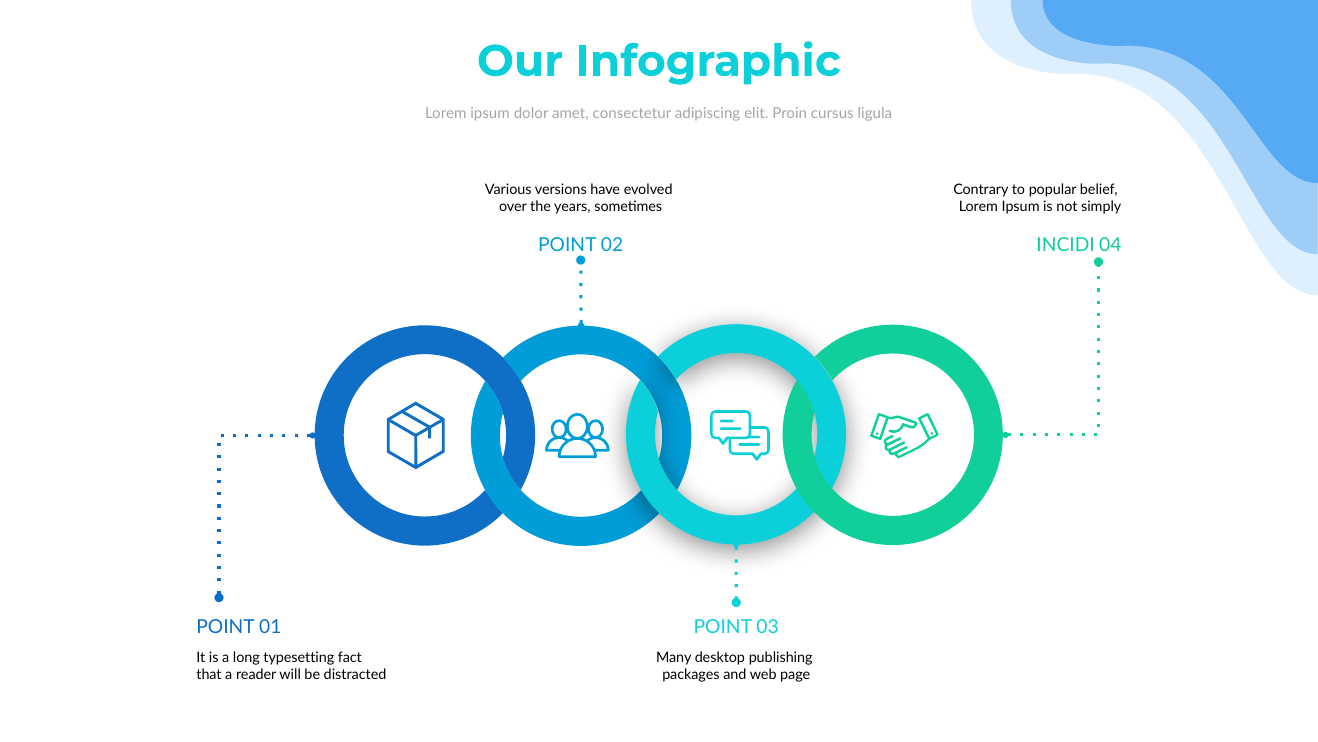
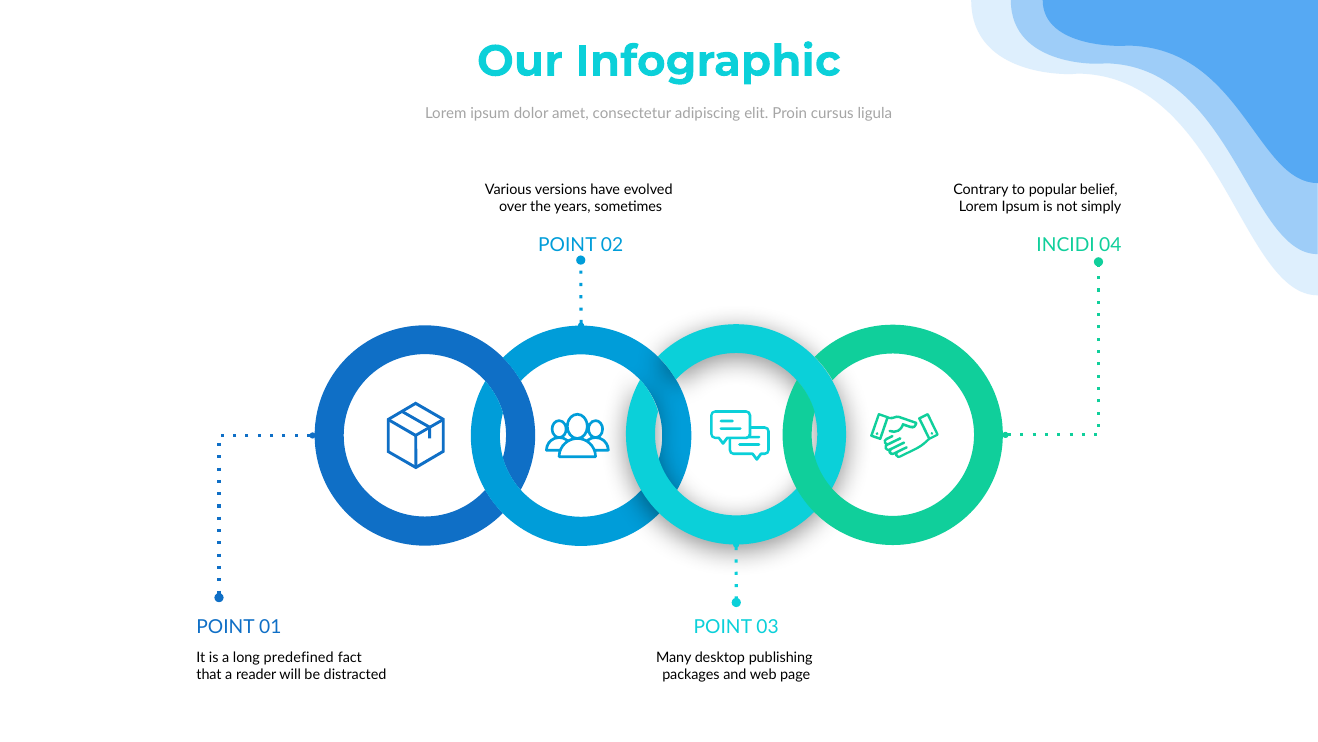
typesetting: typesetting -> predefined
